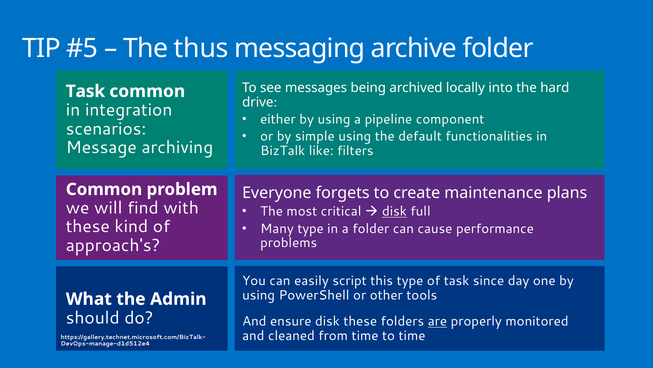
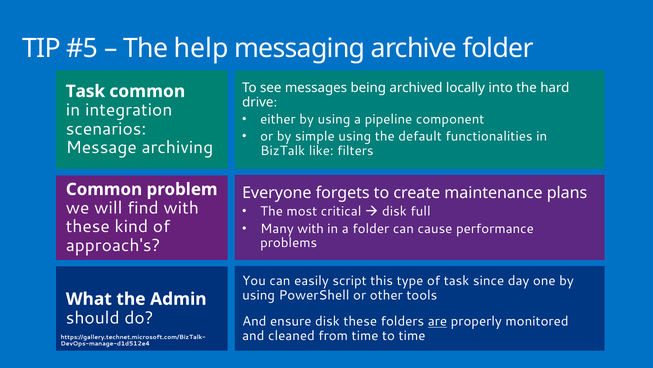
thus: thus -> help
disk at (394, 211) underline: present -> none
Many type: type -> with
